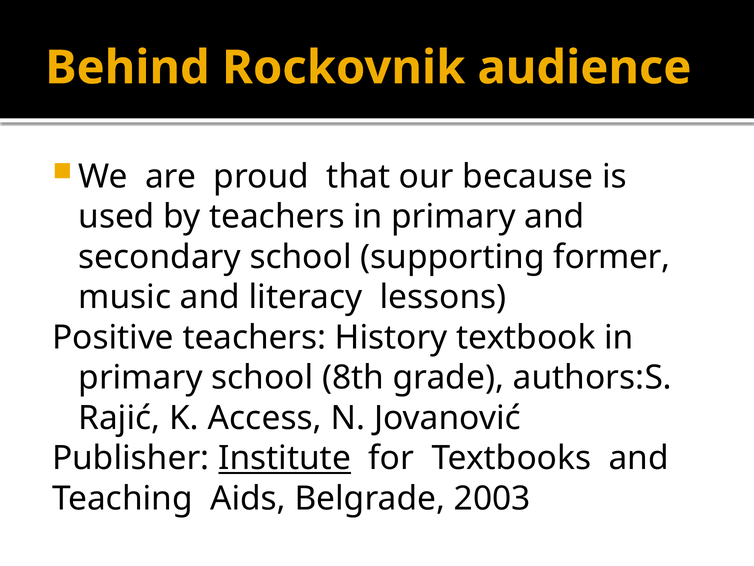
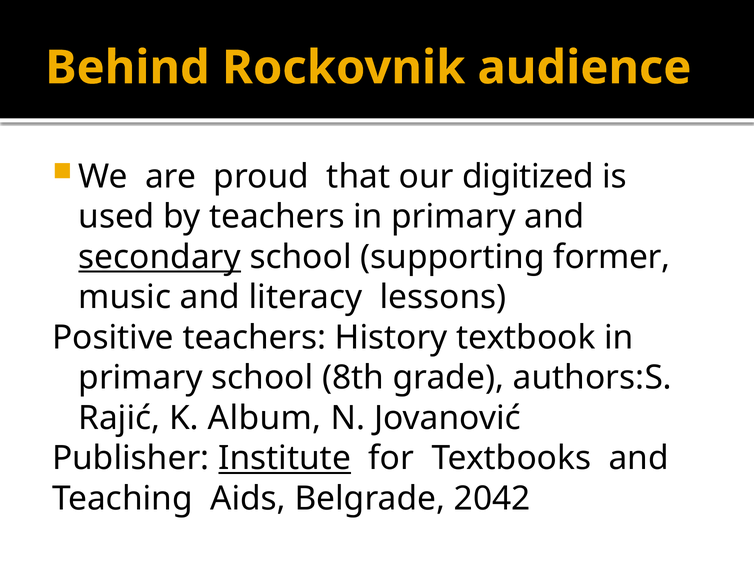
because: because -> digitized
secondary underline: none -> present
Access: Access -> Album
2003: 2003 -> 2042
